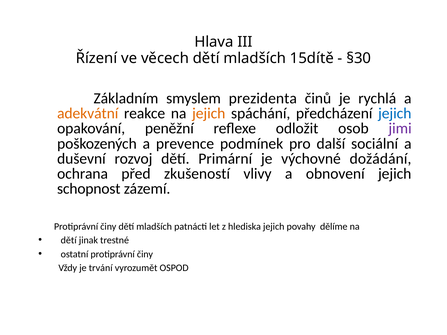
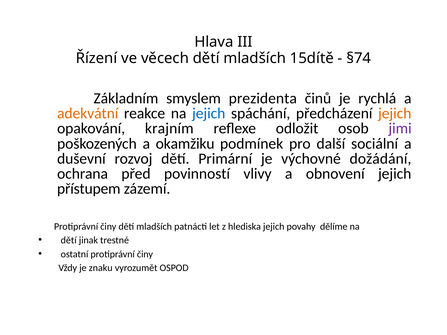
§30: §30 -> §74
jejich at (209, 114) colour: orange -> blue
jejich at (395, 114) colour: blue -> orange
peněžní: peněžní -> krajním
prevence: prevence -> okamžiku
zkušeností: zkušeností -> povinností
schopnost: schopnost -> přístupem
trvání: trvání -> znaku
